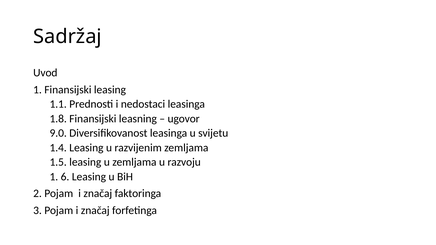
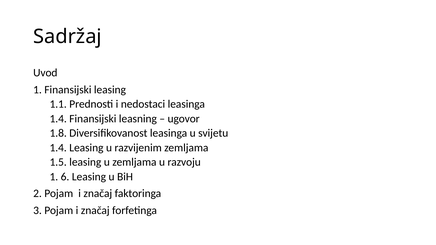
1.8 at (58, 119): 1.8 -> 1.4
9.0: 9.0 -> 1.8
